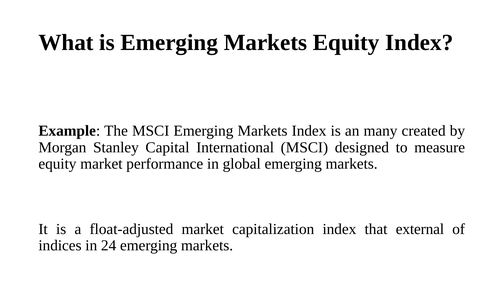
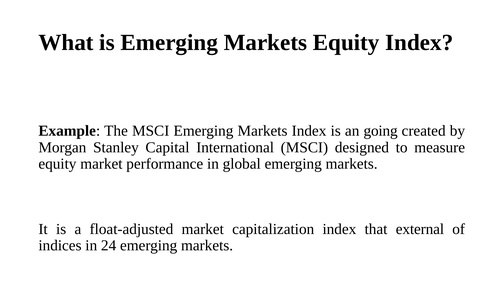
many: many -> going
